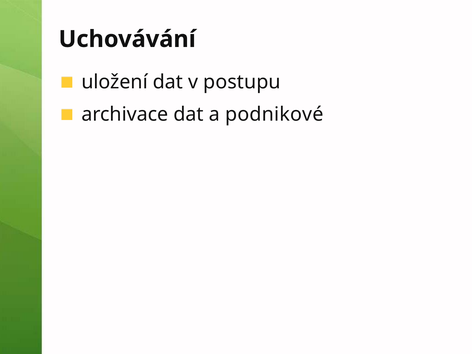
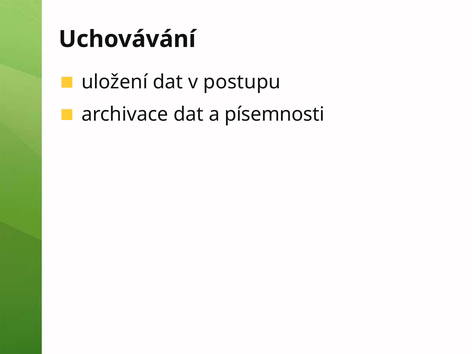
podnikové: podnikové -> písemnosti
